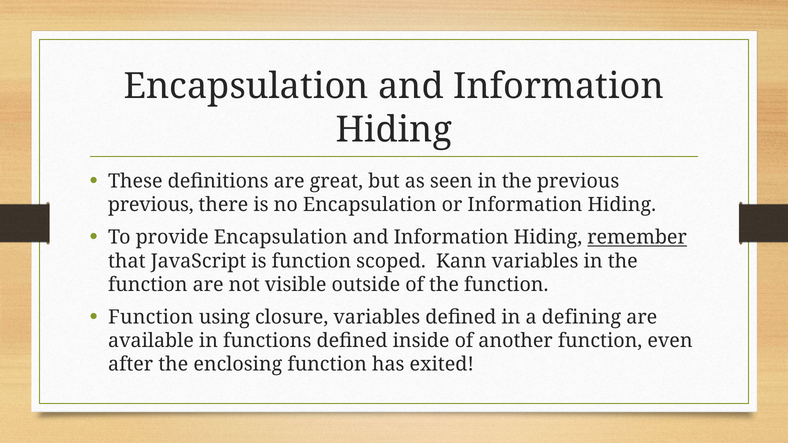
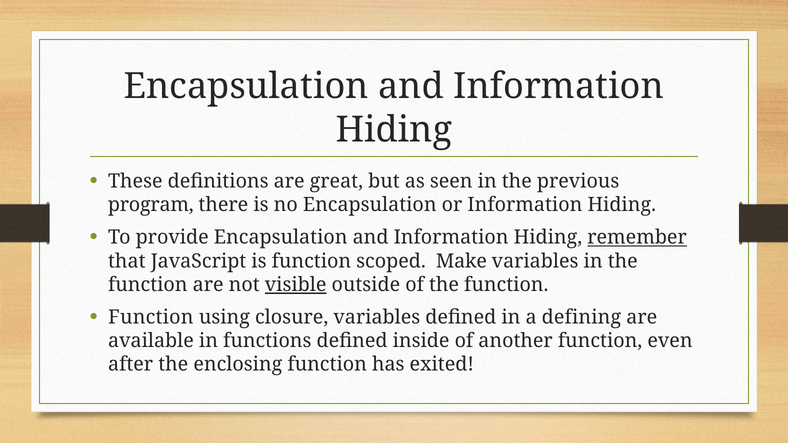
previous at (151, 205): previous -> program
Kann: Kann -> Make
visible underline: none -> present
